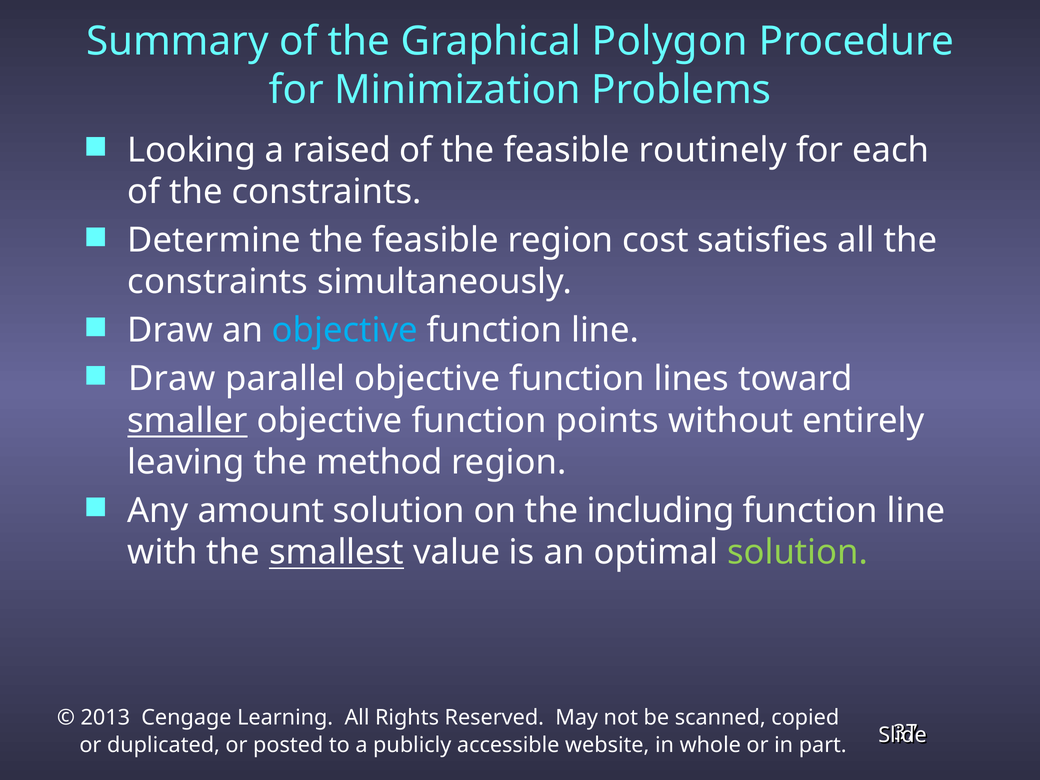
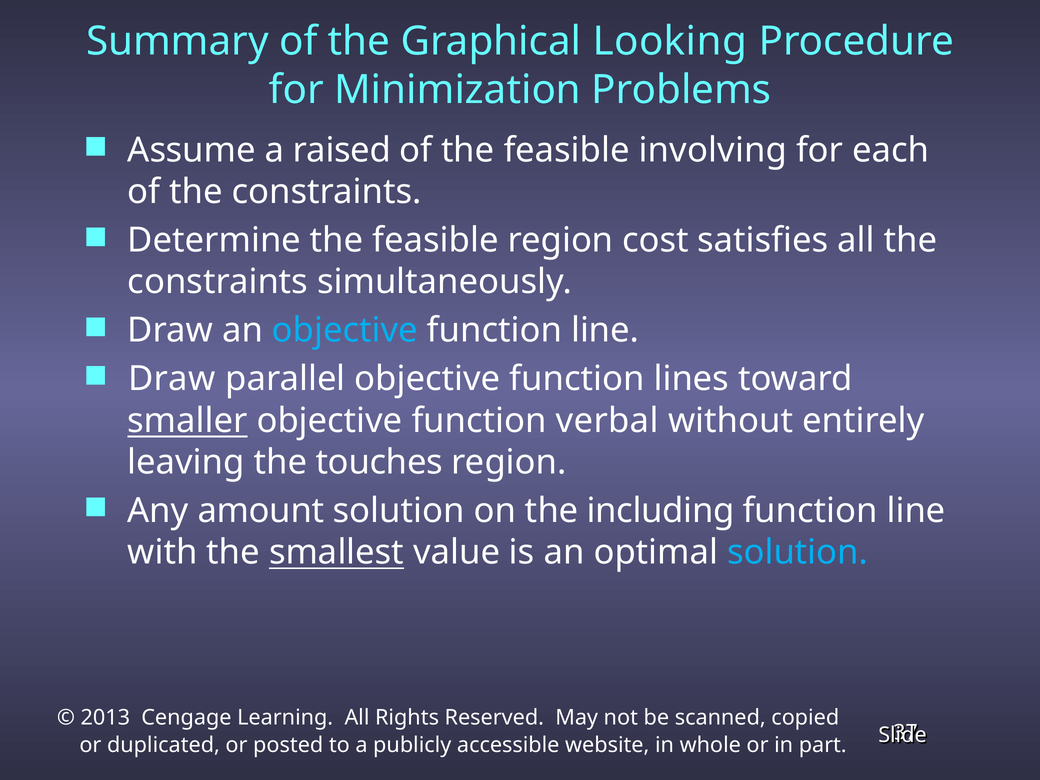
Polygon: Polygon -> Looking
Looking: Looking -> Assume
routinely: routinely -> involving
points: points -> verbal
method: method -> touches
solution at (798, 552) colour: light green -> light blue
